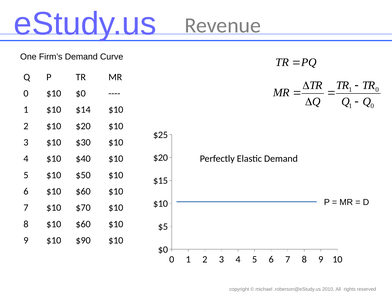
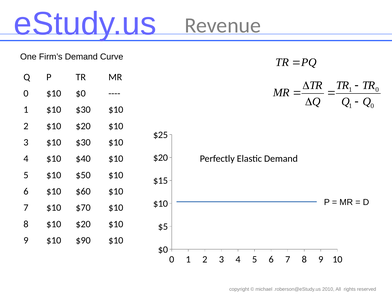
$14 at (83, 110): $14 -> $30
$60 at (83, 224): $60 -> $20
